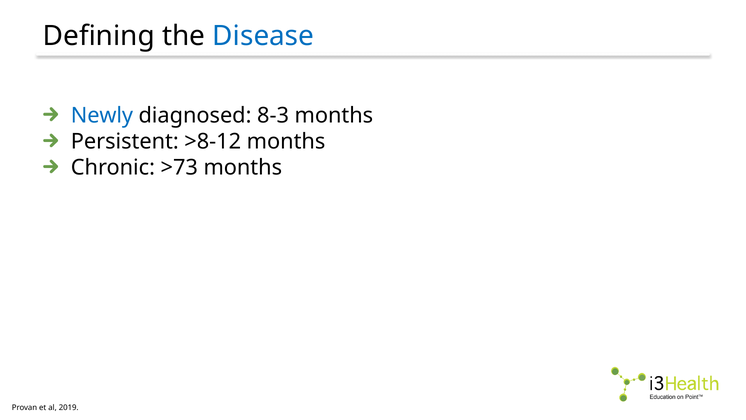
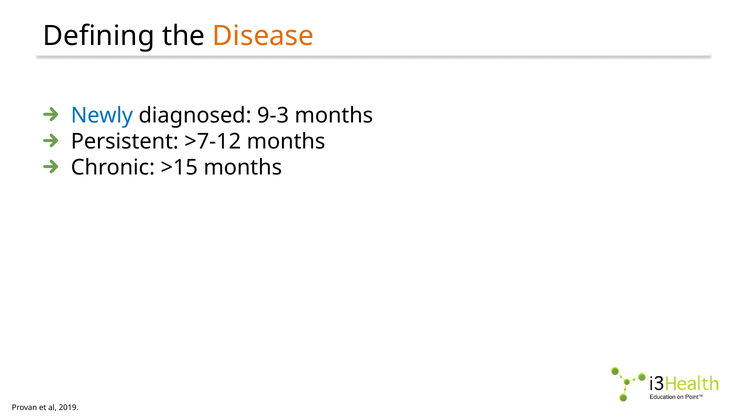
Disease colour: blue -> orange
8-3: 8-3 -> 9-3
>8-12: >8-12 -> >7-12
>73: >73 -> >15
